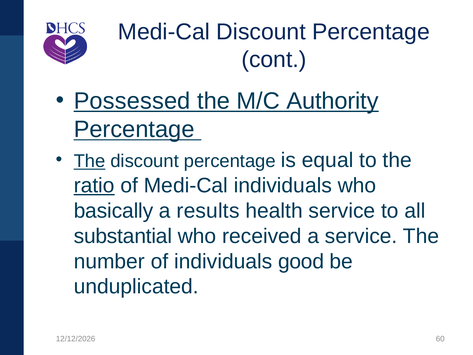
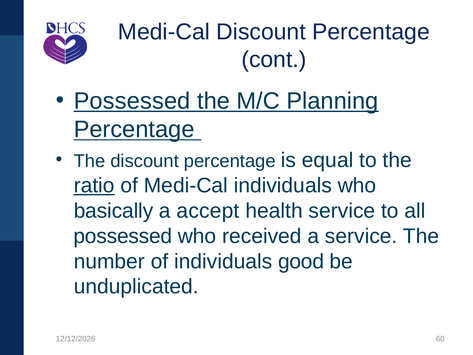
Authority: Authority -> Planning
The at (90, 161) underline: present -> none
results: results -> accept
substantial at (123, 236): substantial -> possessed
